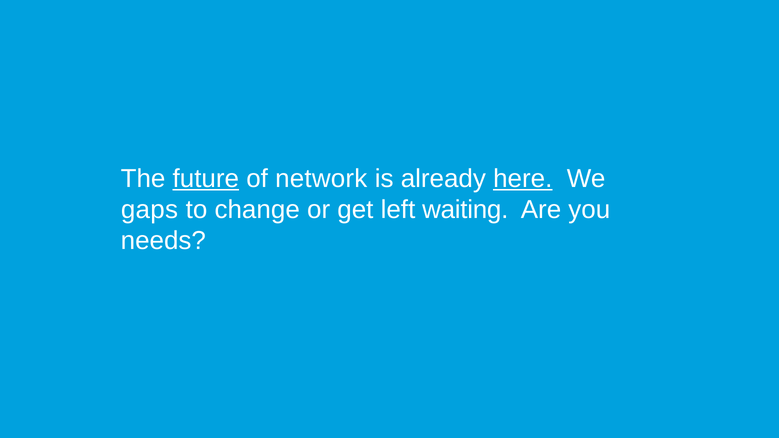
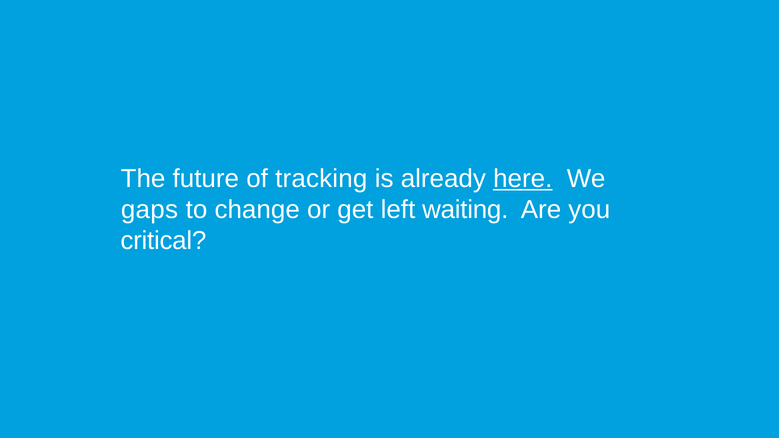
future underline: present -> none
network: network -> tracking
needs: needs -> critical
